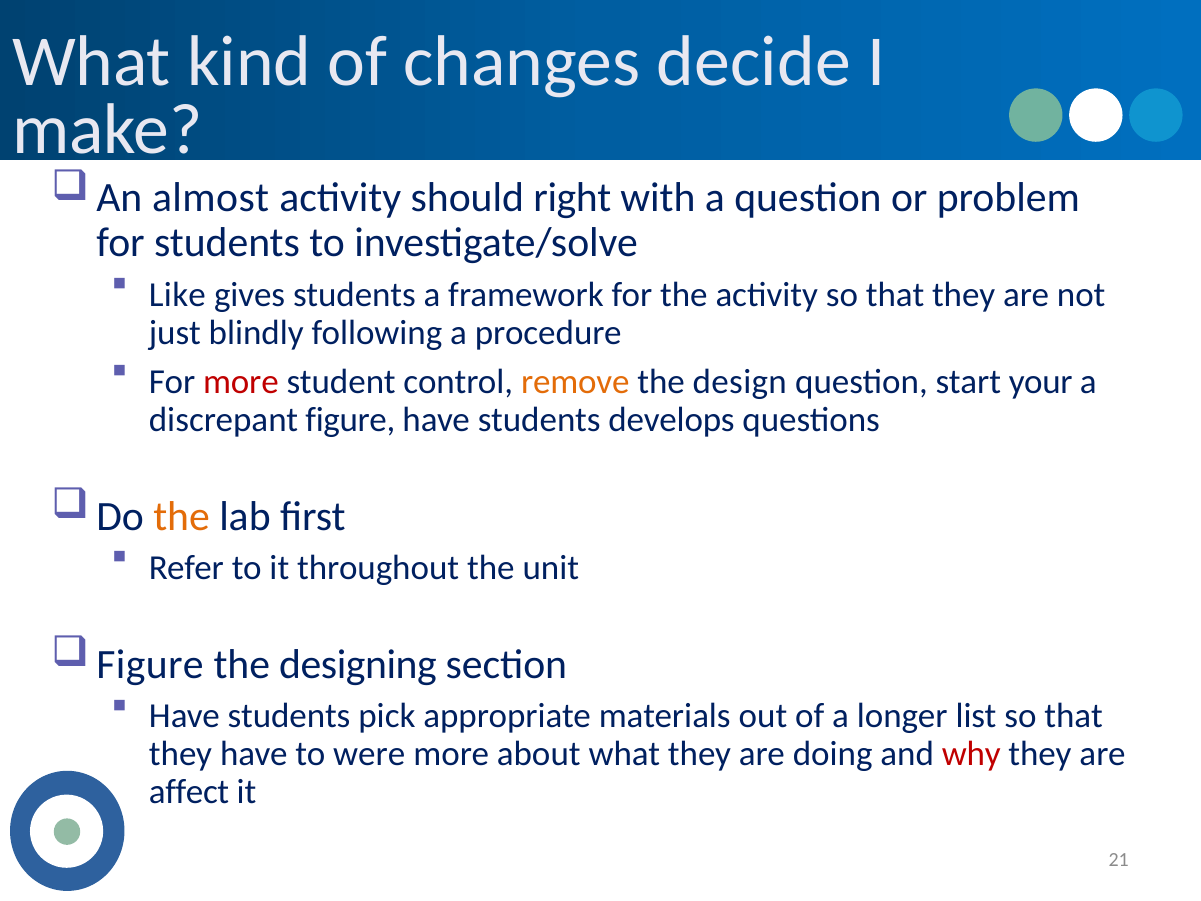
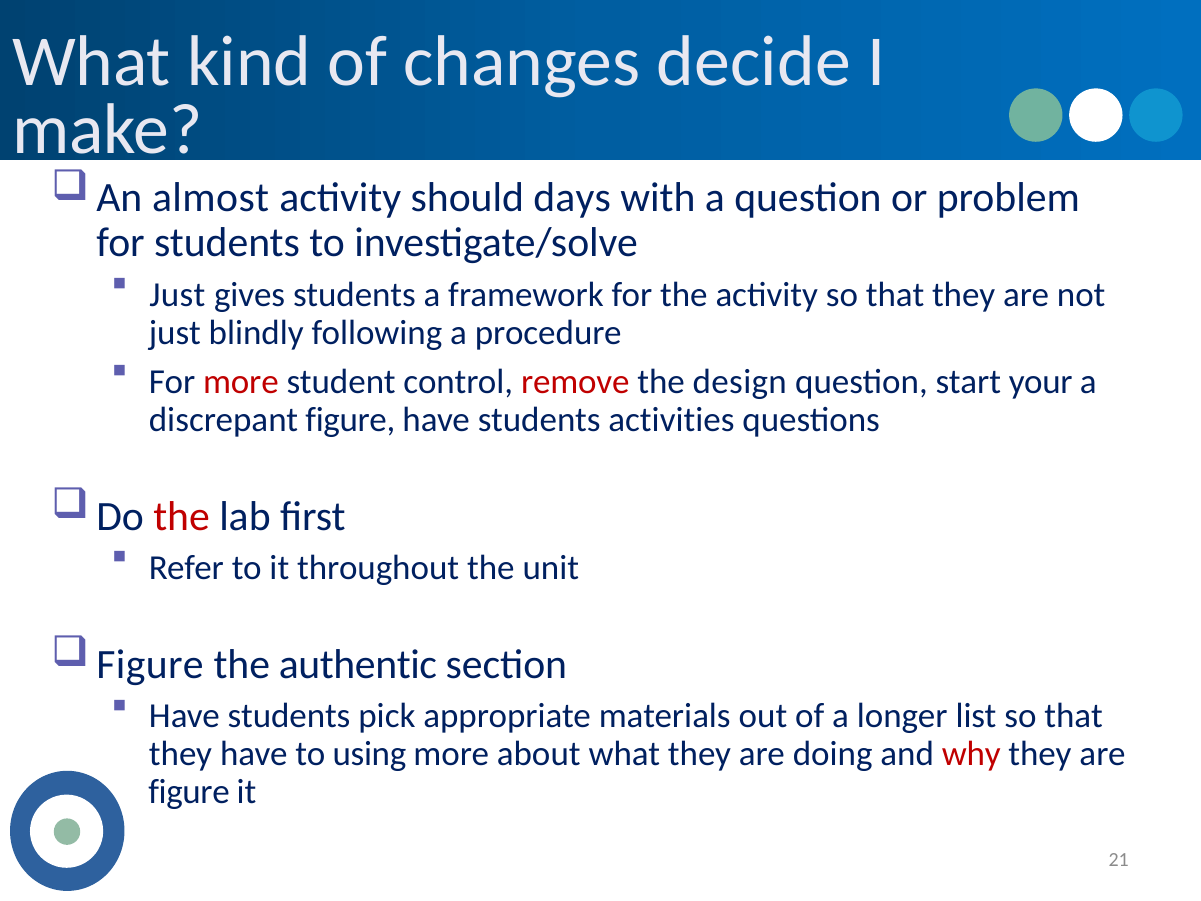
right: right -> days
Like at (177, 295): Like -> Just
remove colour: orange -> red
develops: develops -> activities
the at (182, 516) colour: orange -> red
designing: designing -> authentic
were: were -> using
affect at (189, 792): affect -> figure
